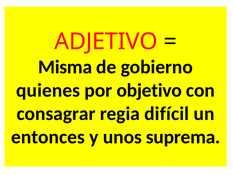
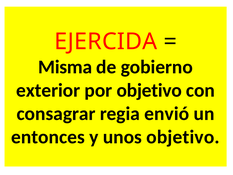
ADJETIVO: ADJETIVO -> EJERCIDA
quienes: quienes -> exterior
difícil: difícil -> envió
unos suprema: suprema -> objetivo
